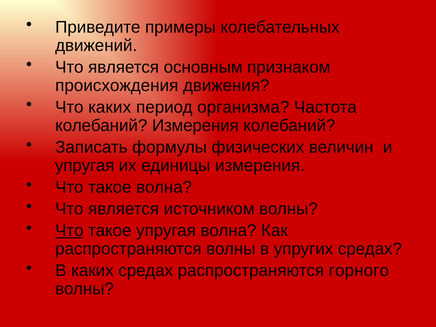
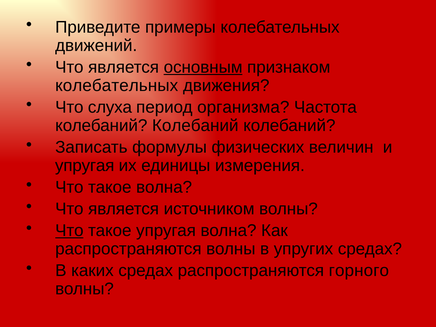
основным underline: none -> present
происхождения at (117, 85): происхождения -> колебательных
Что каких: каких -> слуха
Измерения at (195, 126): Измерения -> Колебаний
